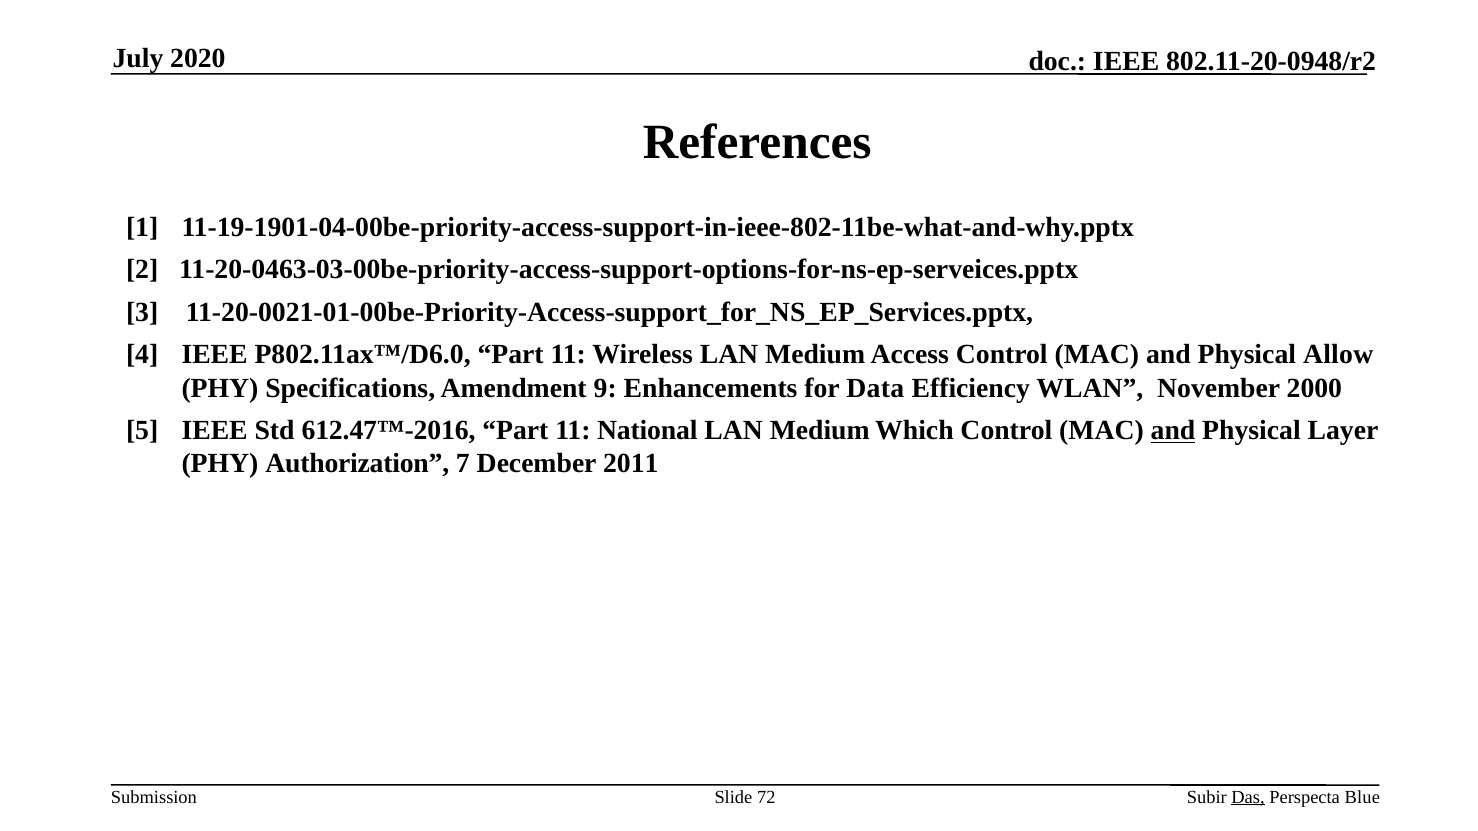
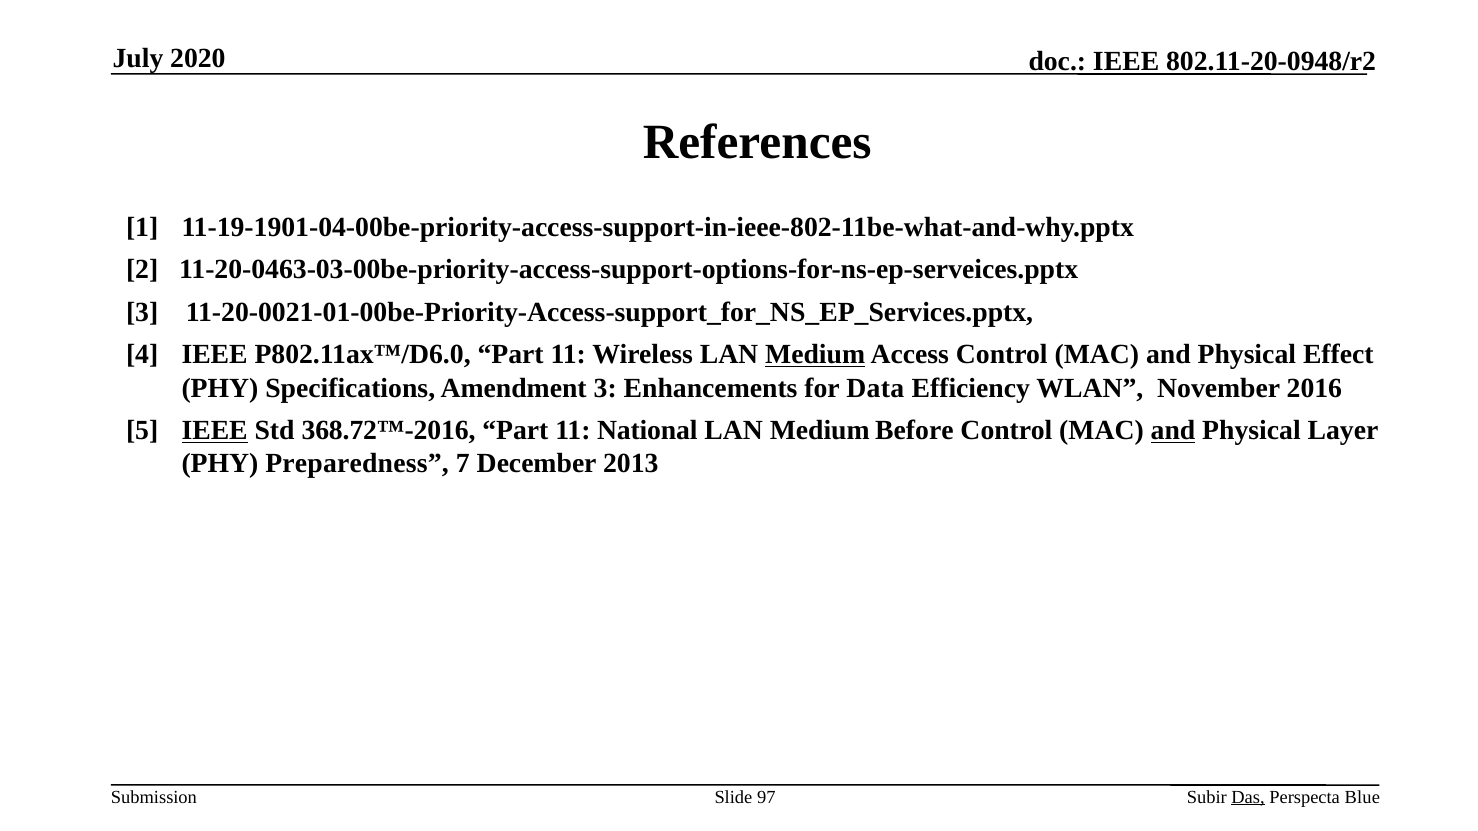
Medium at (815, 355) underline: none -> present
Allow: Allow -> Effect
Amendment 9: 9 -> 3
2000: 2000 -> 2016
IEEE at (215, 431) underline: none -> present
612.47™-2016: 612.47™-2016 -> 368.72™-2016
Which: Which -> Before
Authorization: Authorization -> Preparedness
2011: 2011 -> 2013
72: 72 -> 97
